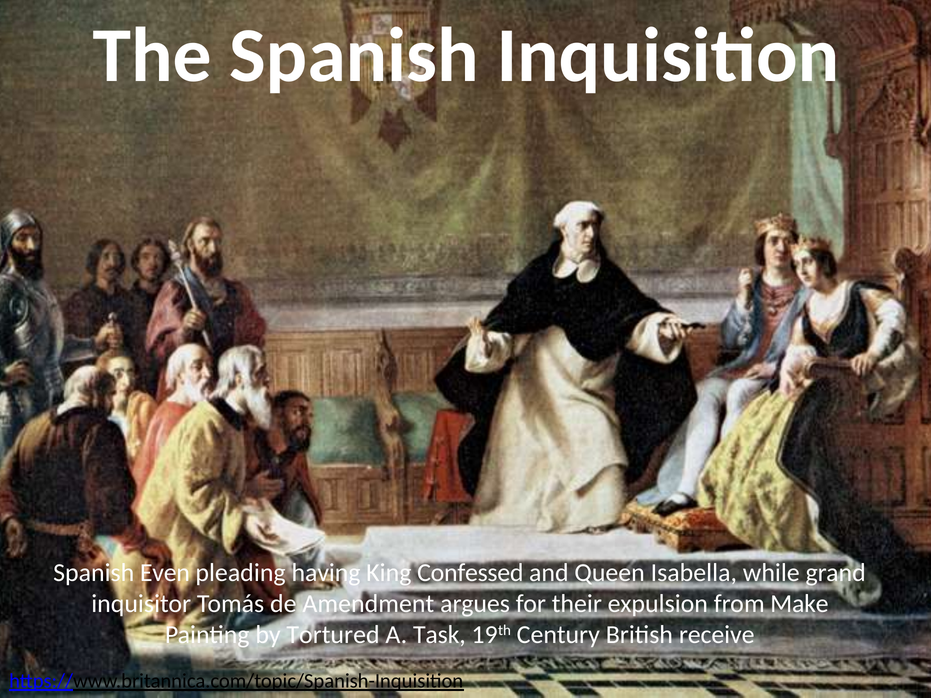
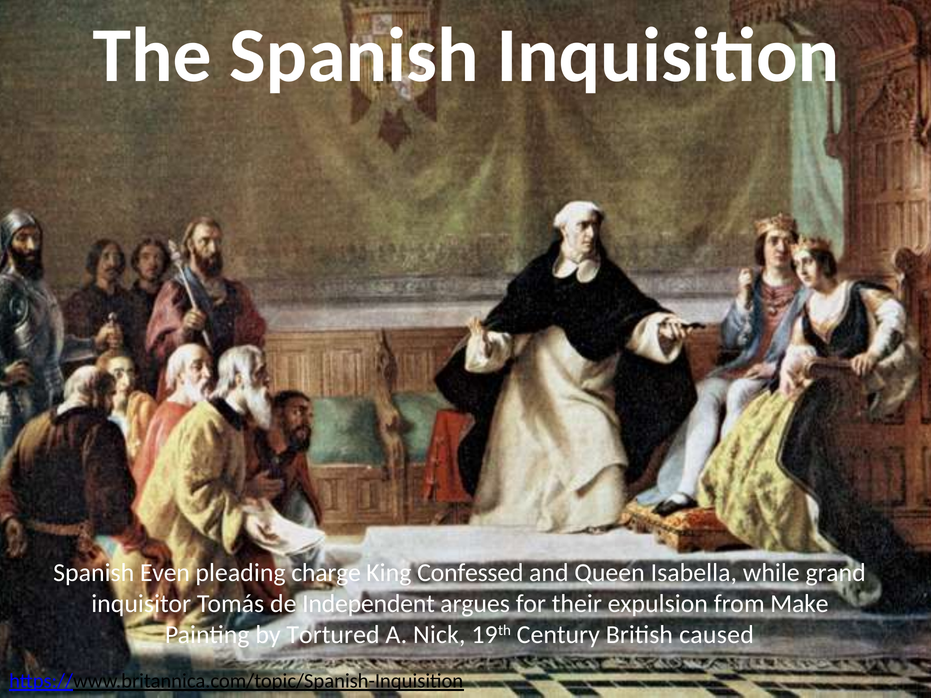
having: having -> charge
Amendment: Amendment -> Independent
Task: Task -> Nick
receive: receive -> caused
